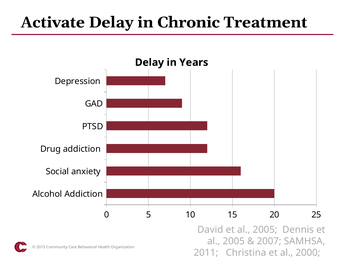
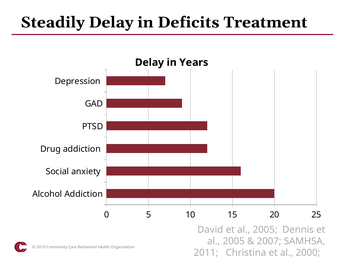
Activate: Activate -> Steadily
Chronic: Chronic -> Deficits
